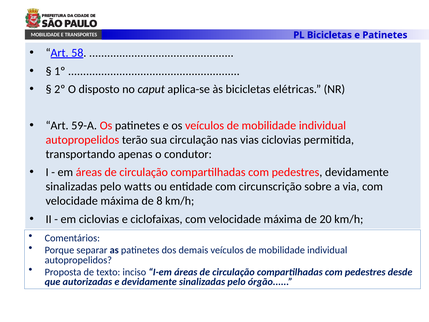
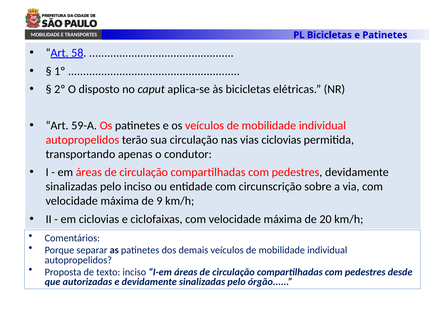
pelo watts: watts -> inciso
8: 8 -> 9
